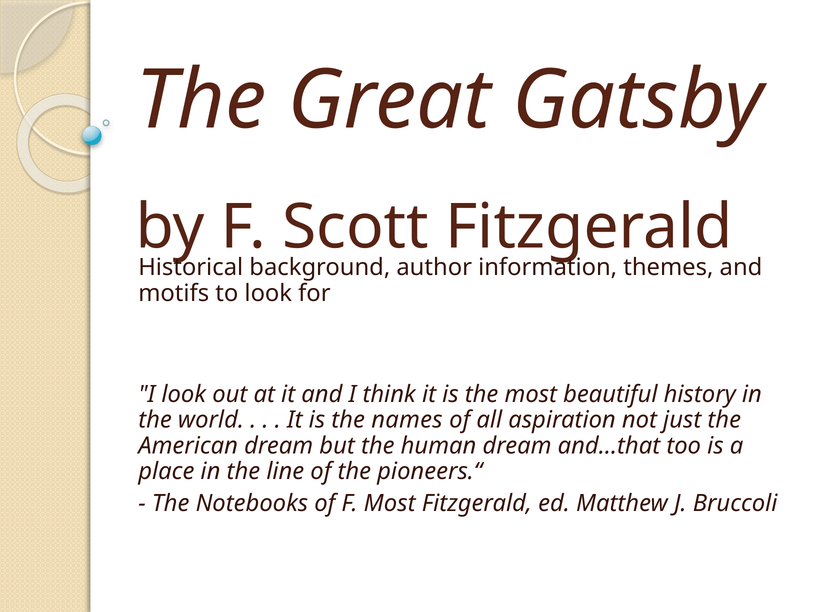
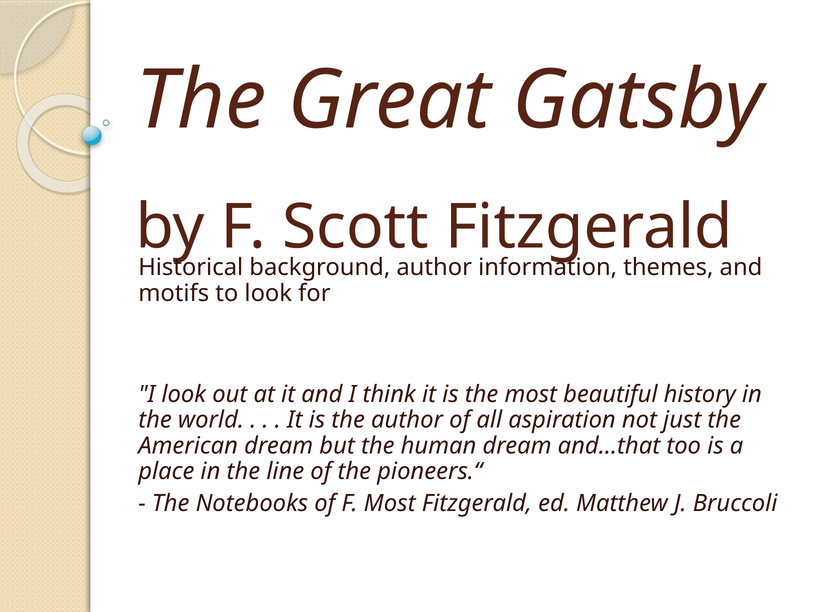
the names: names -> author
